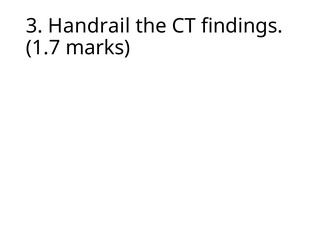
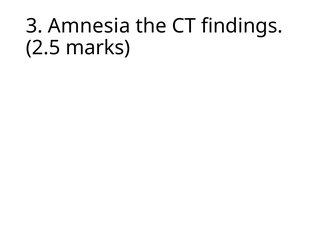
Handrail: Handrail -> Amnesia
1.7: 1.7 -> 2.5
